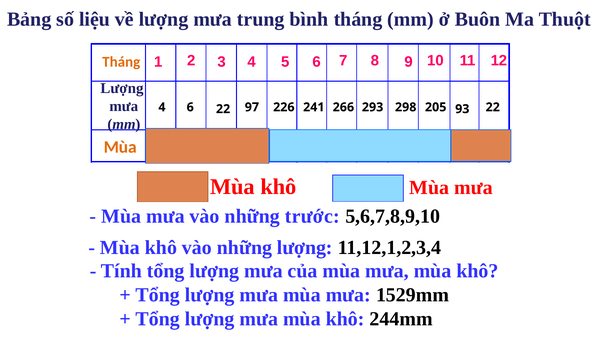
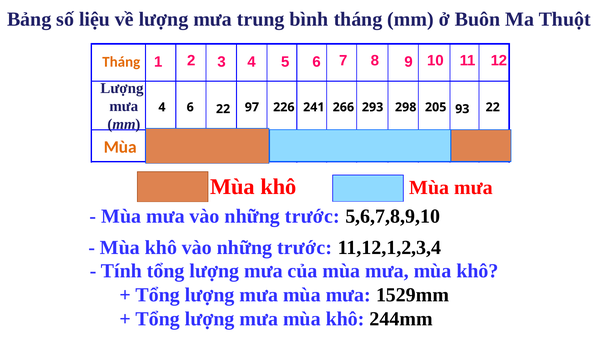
khô vào những lượng: lượng -> trước
